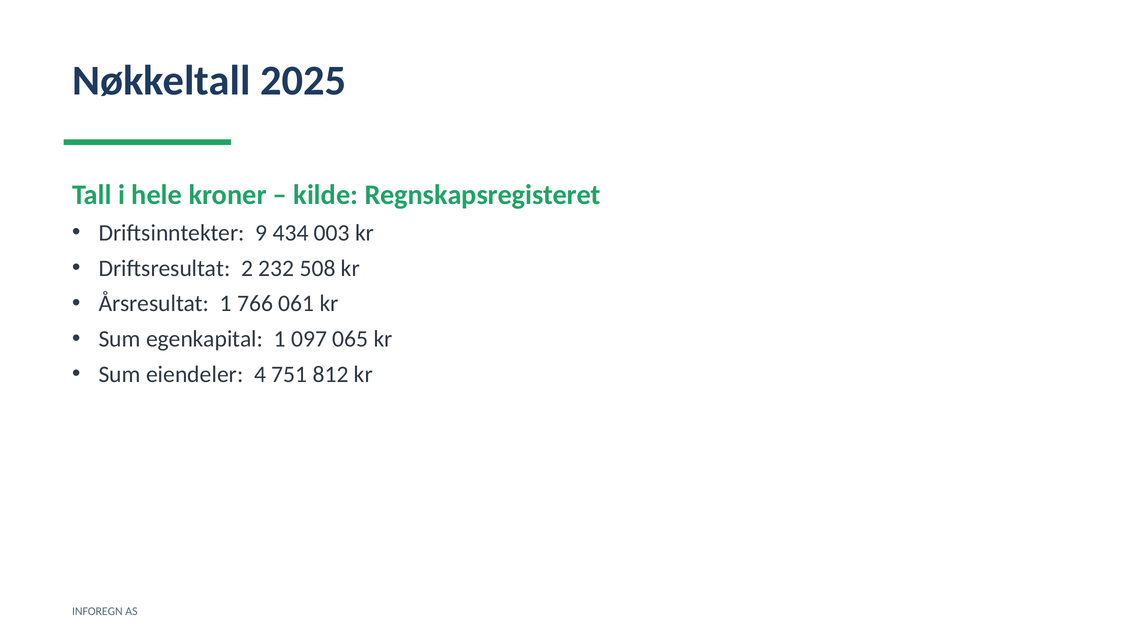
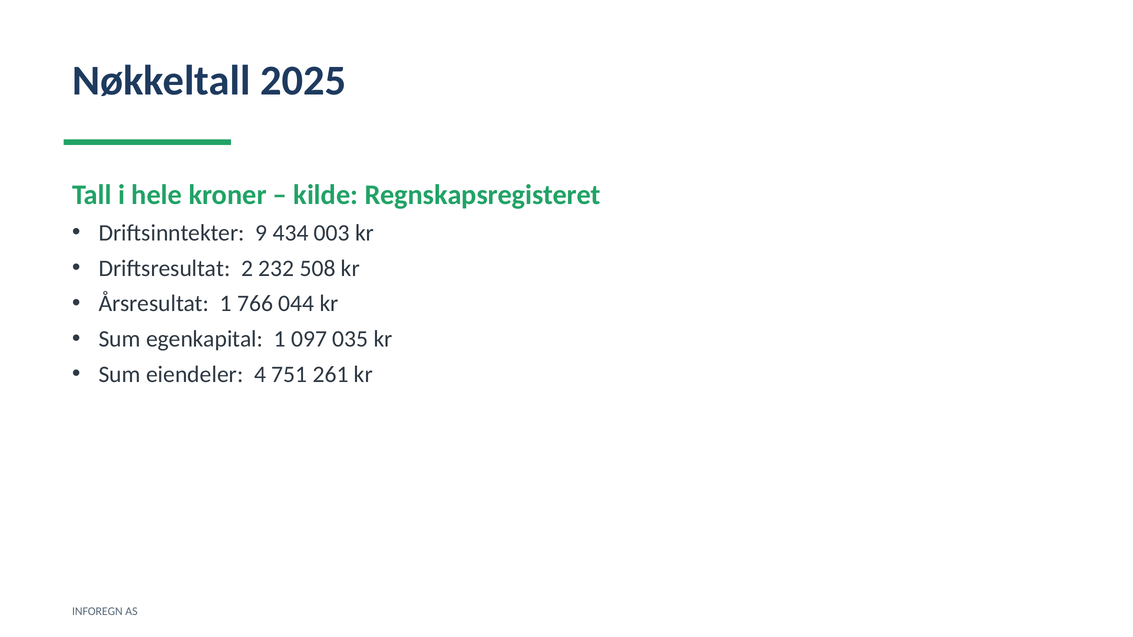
061: 061 -> 044
065: 065 -> 035
812: 812 -> 261
